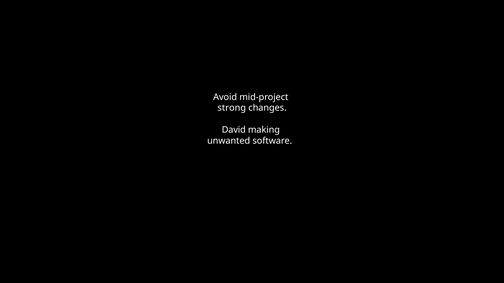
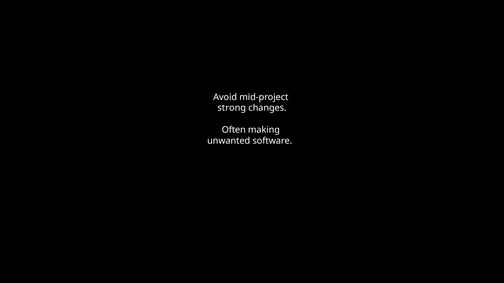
David: David -> Often
